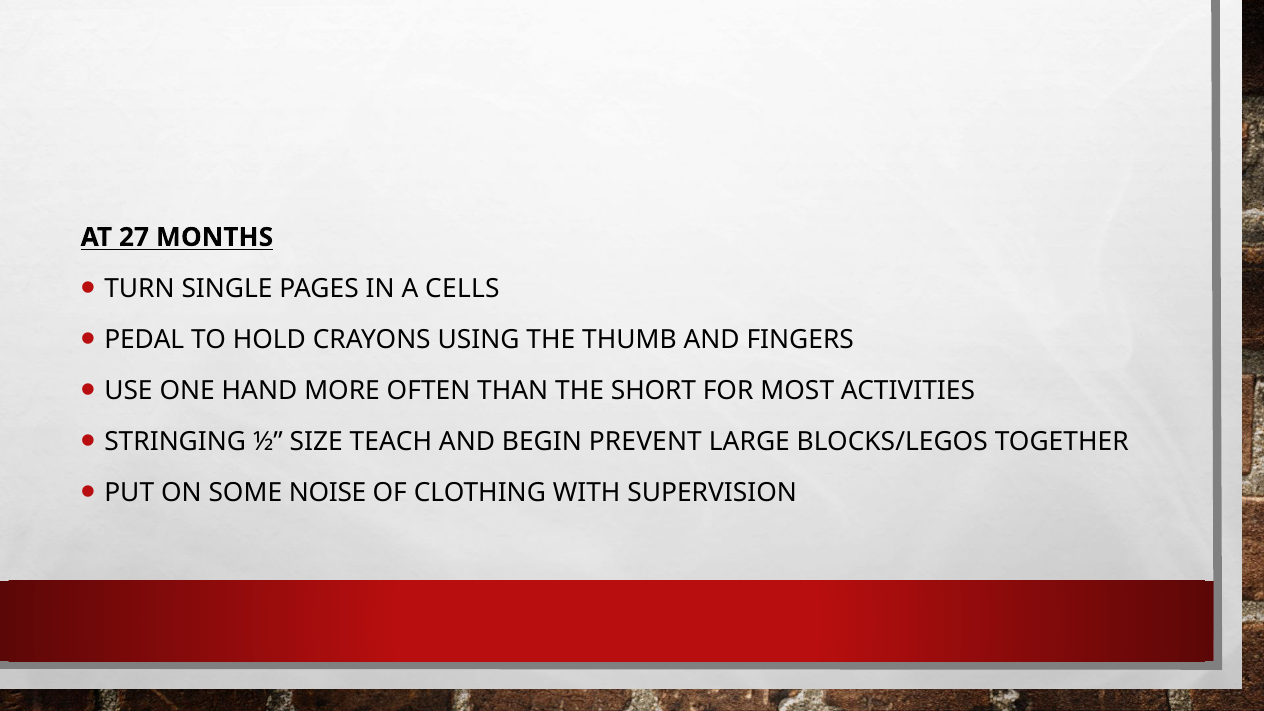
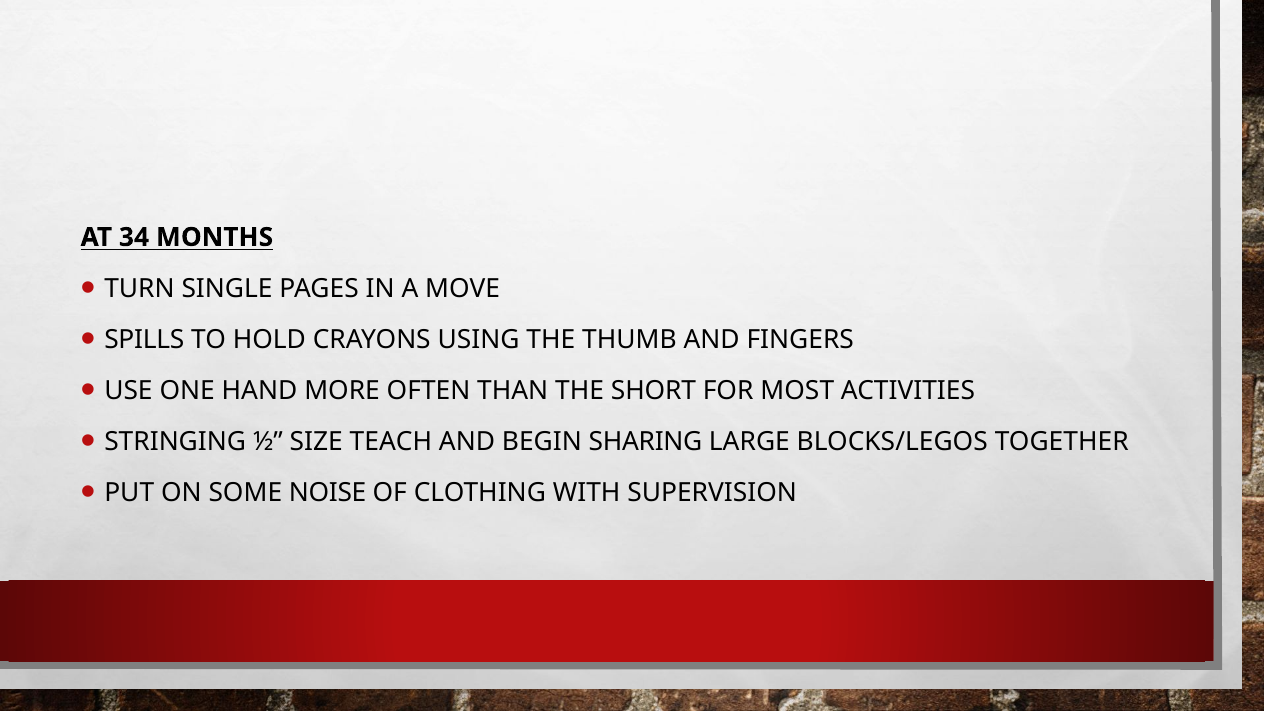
27: 27 -> 34
CELLS: CELLS -> MOVE
PEDAL: PEDAL -> SPILLS
PREVENT: PREVENT -> SHARING
